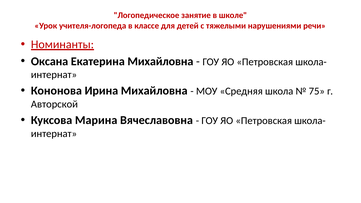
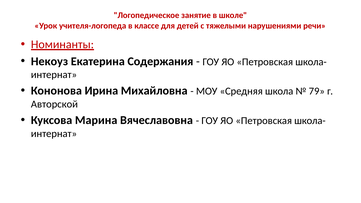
Оксана: Оксана -> Некоуз
Екатерина Михайловна: Михайловна -> Содержания
75: 75 -> 79
